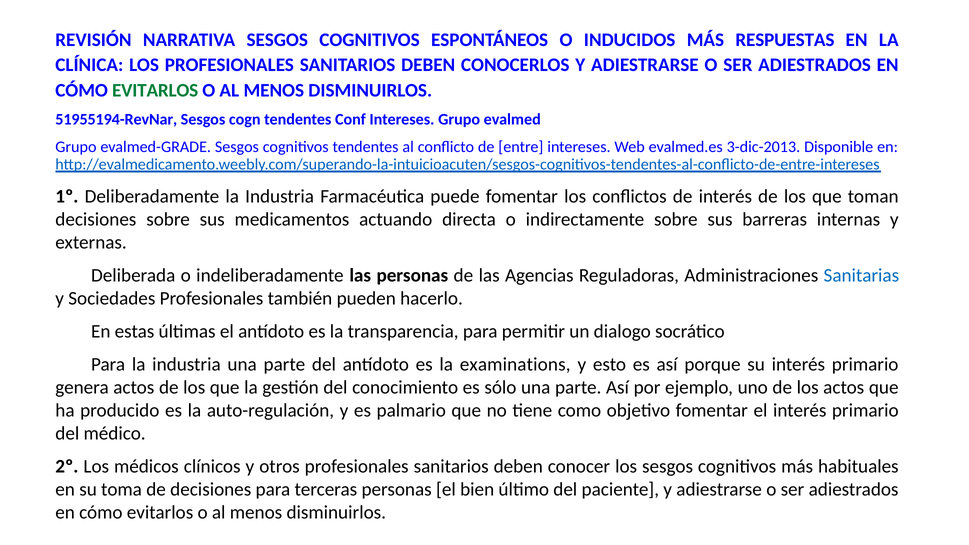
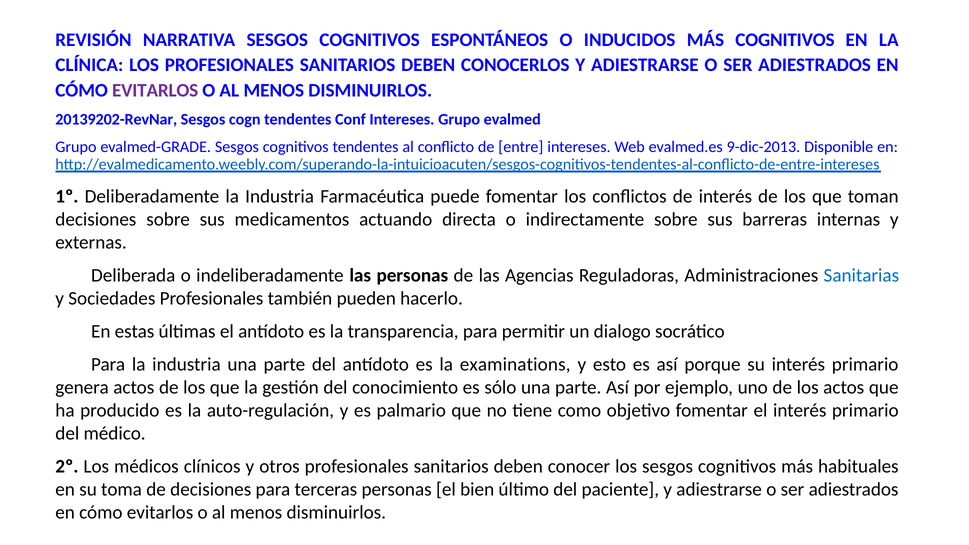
MÁS RESPUESTAS: RESPUESTAS -> COGNITIVOS
EVITARLOS at (155, 90) colour: green -> purple
51955194-RevNar: 51955194-RevNar -> 20139202-RevNar
3-dic-2013: 3-dic-2013 -> 9-dic-2013
